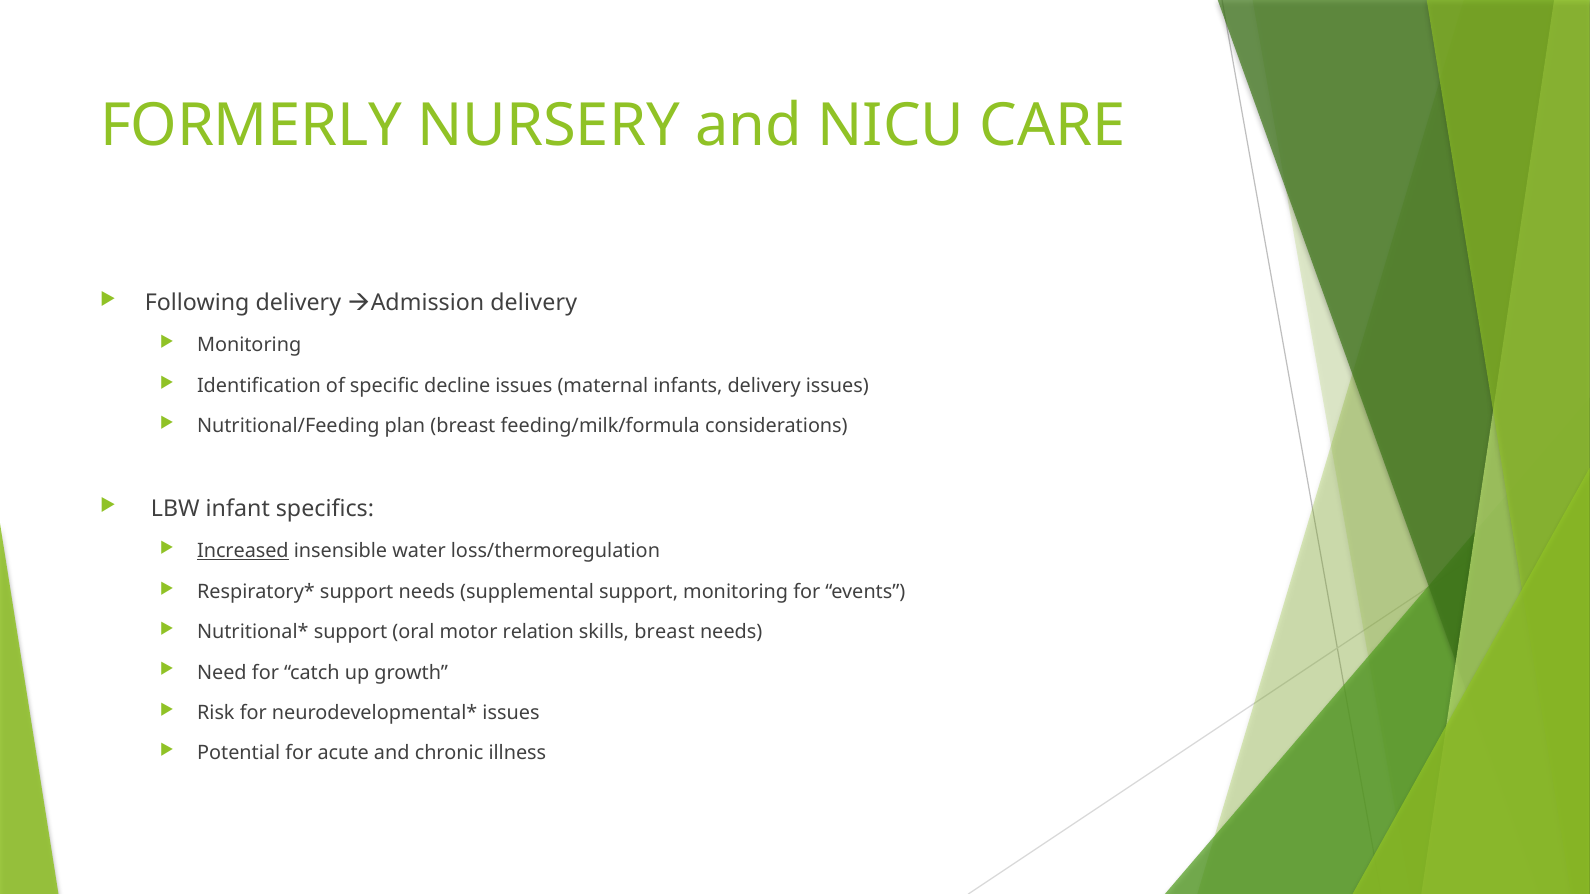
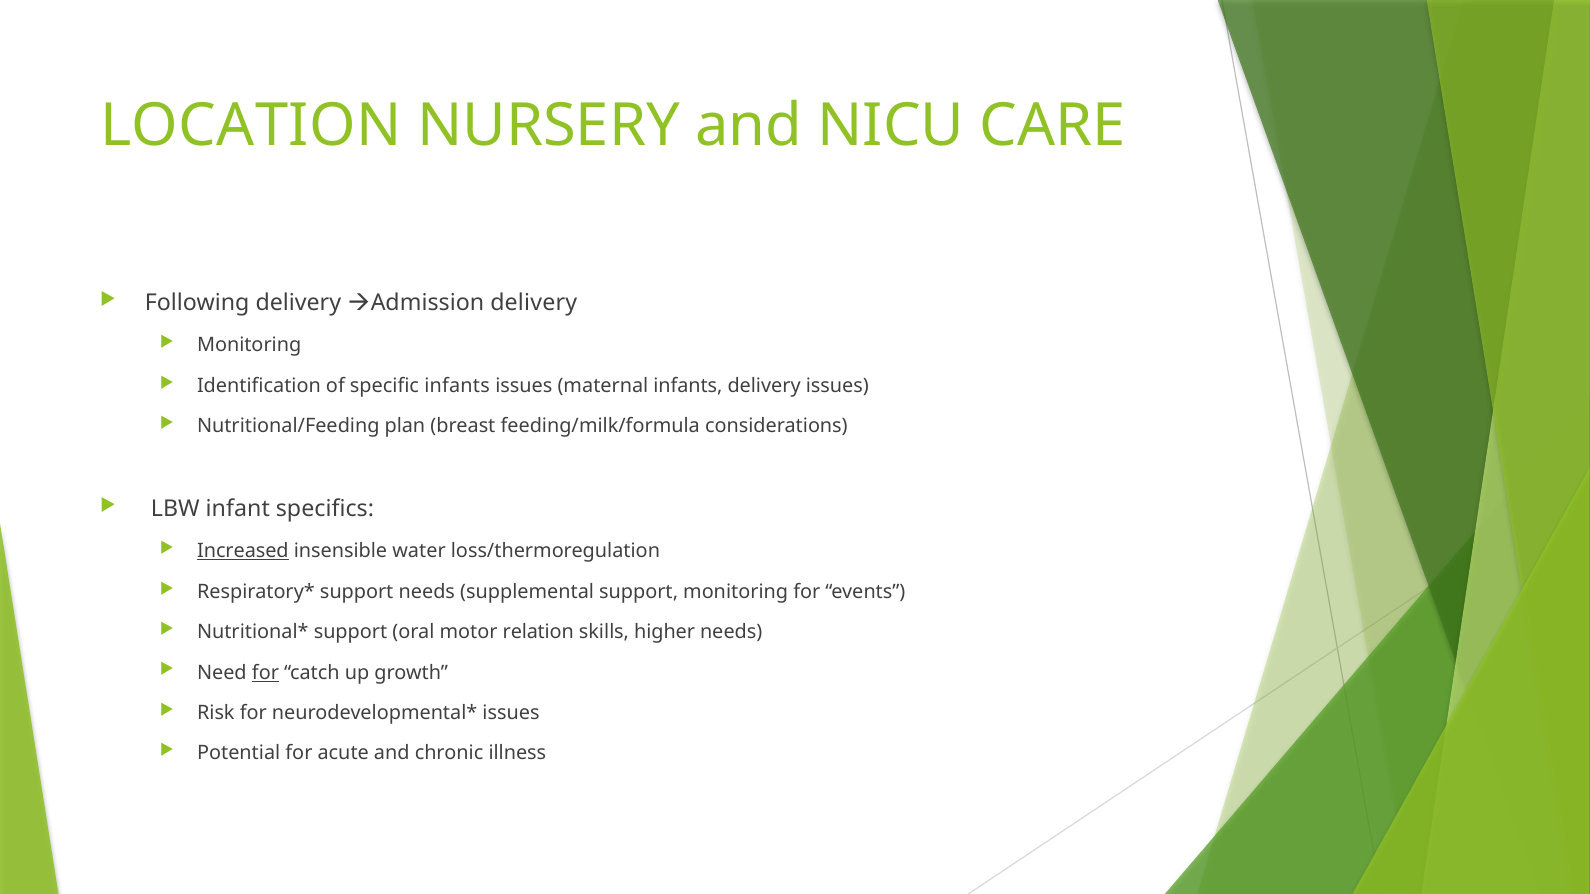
FORMERLY: FORMERLY -> LOCATION
specific decline: decline -> infants
skills breast: breast -> higher
for at (265, 673) underline: none -> present
